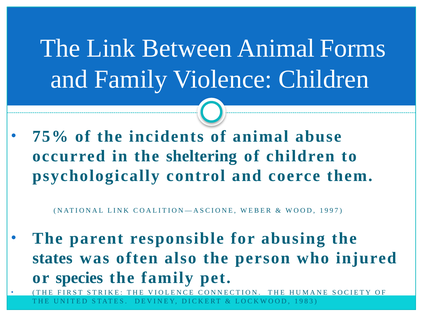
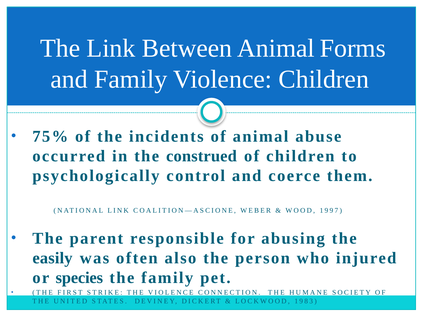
sheltering: sheltering -> construed
states at (52, 258): states -> easily
